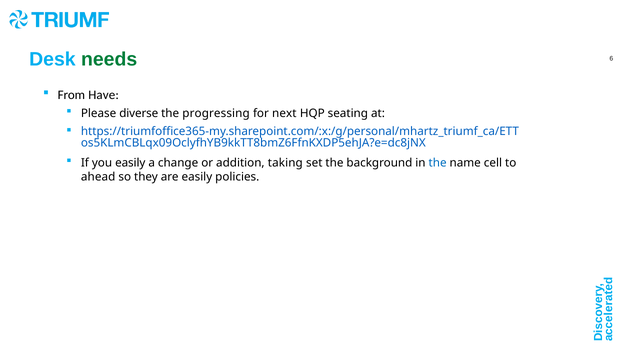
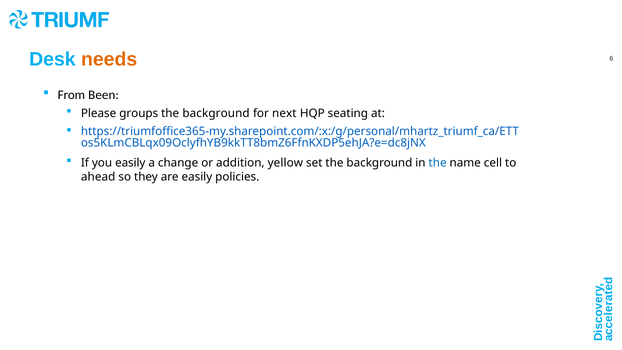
needs colour: green -> orange
Have: Have -> Been
diverse: diverse -> groups
progressing at (216, 113): progressing -> background
taking: taking -> yellow
